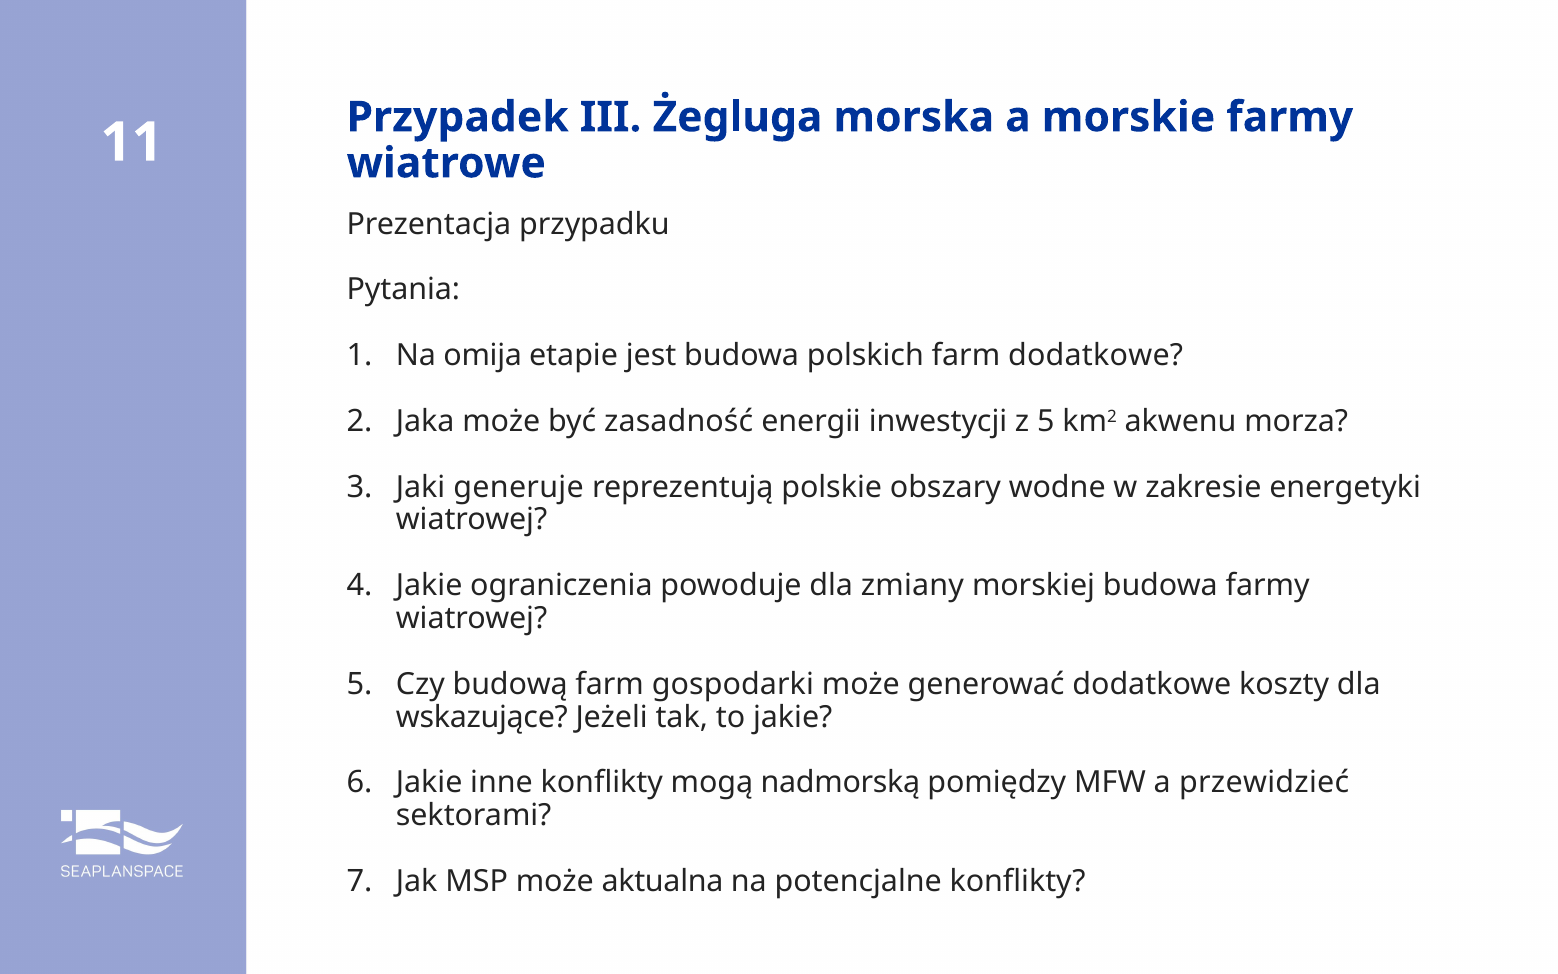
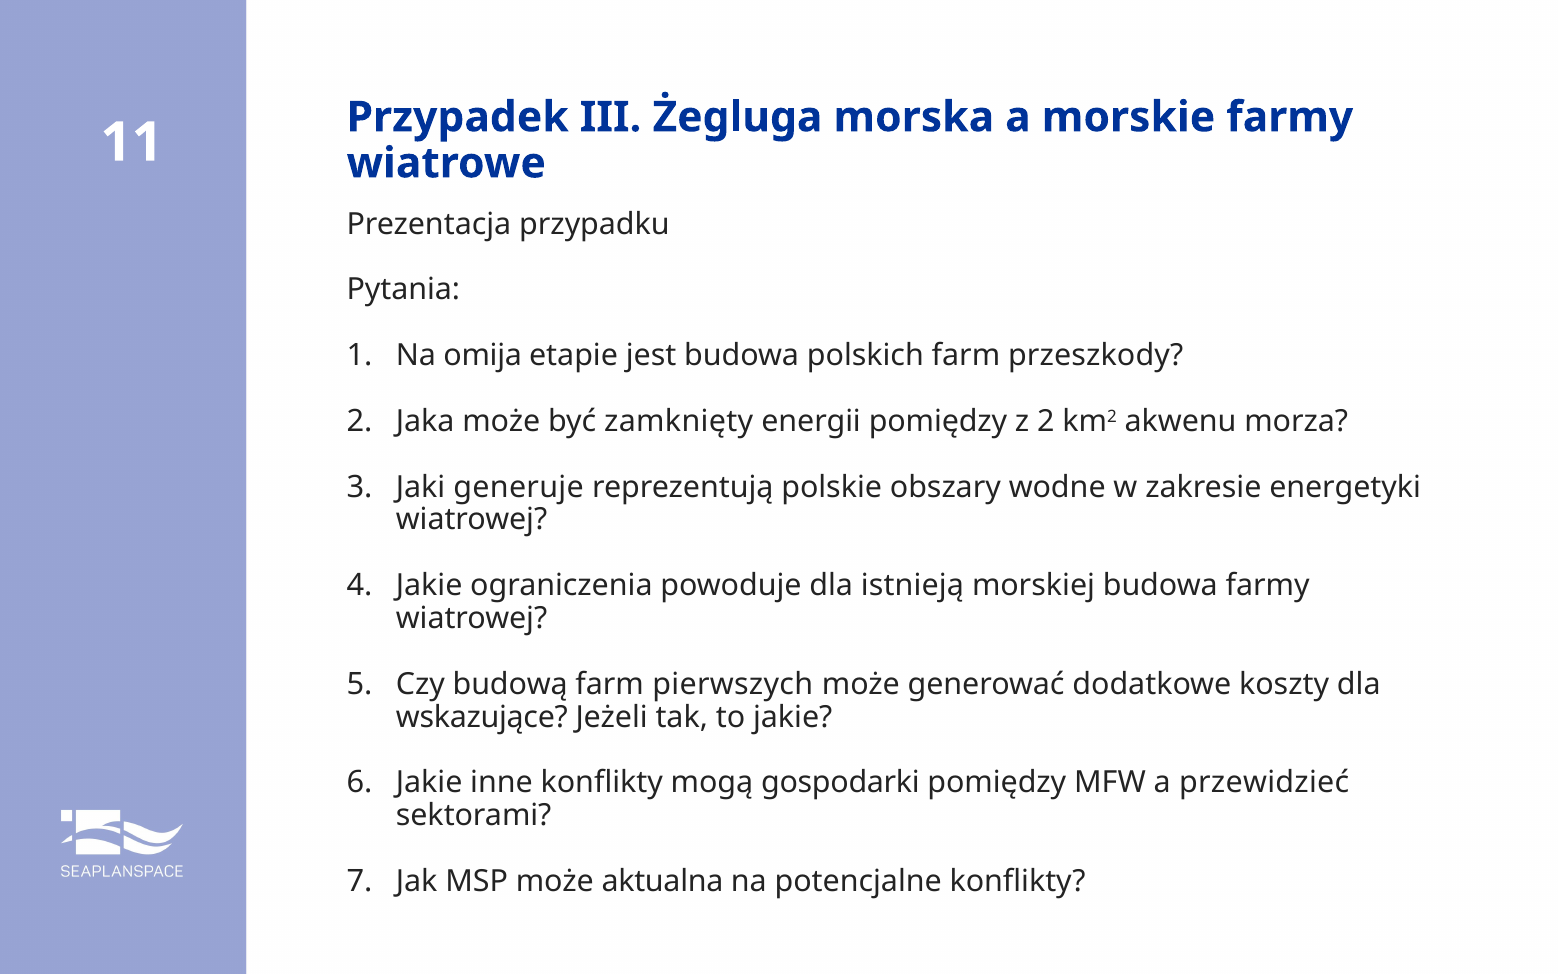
farm dodatkowe: dodatkowe -> przeszkody
zasadność: zasadność -> zamknięty
energii inwestycji: inwestycji -> pomiędzy
z 5: 5 -> 2
zmiany: zmiany -> istnieją
gospodarki: gospodarki -> pierwszych
nadmorską: nadmorską -> gospodarki
